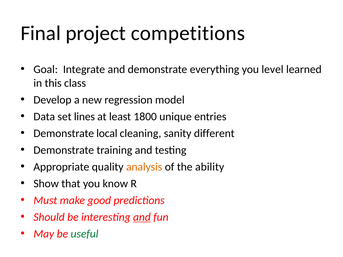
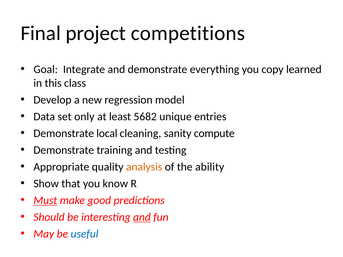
level: level -> copy
lines: lines -> only
1800: 1800 -> 5682
different: different -> compute
Must underline: none -> present
useful colour: green -> blue
